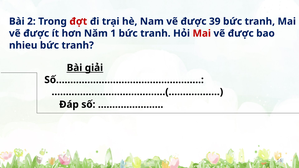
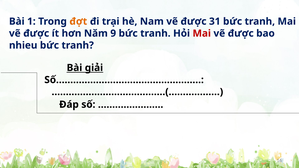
2: 2 -> 1
đợt colour: red -> orange
39: 39 -> 31
1: 1 -> 9
